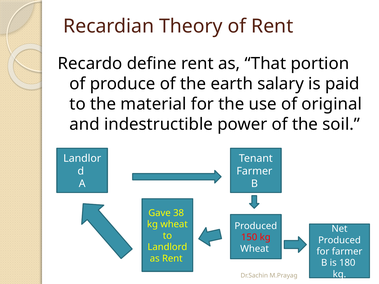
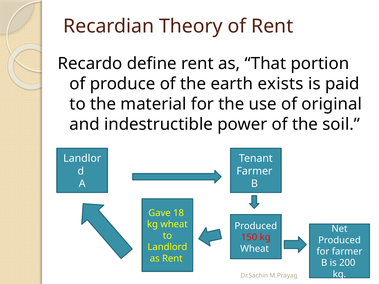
salary: salary -> exists
38: 38 -> 18
180: 180 -> 200
